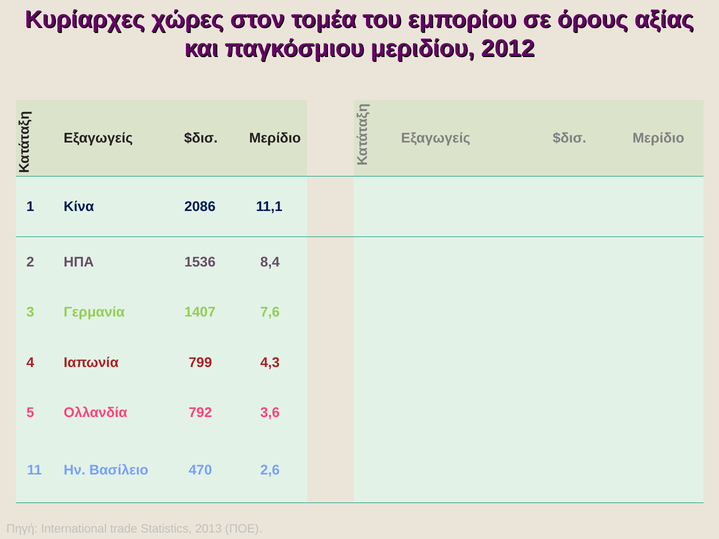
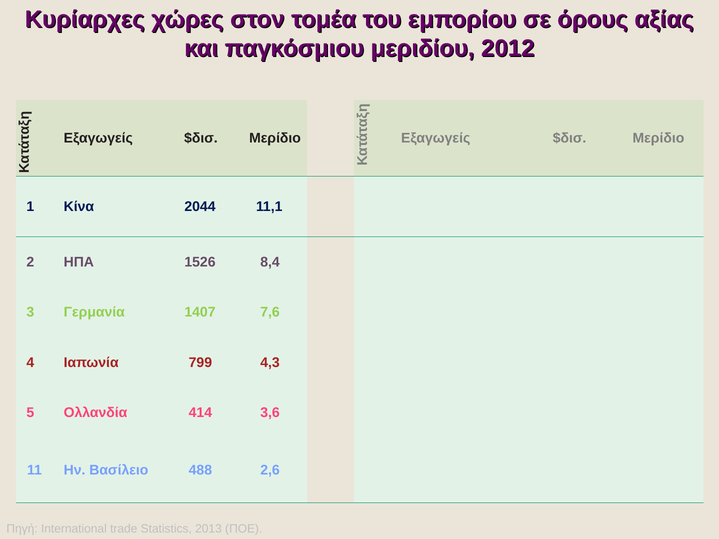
2086: 2086 -> 2044
1536: 1536 -> 1526
792: 792 -> 414
470: 470 -> 488
